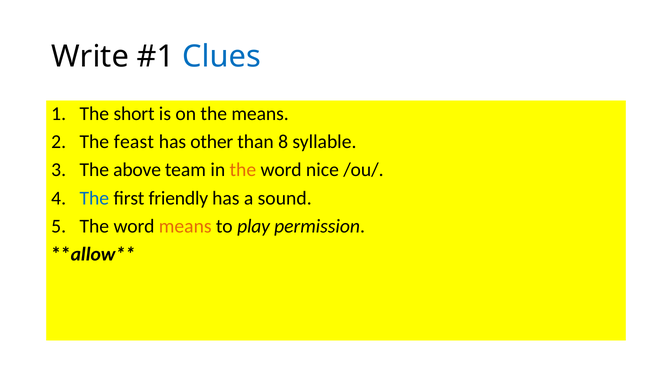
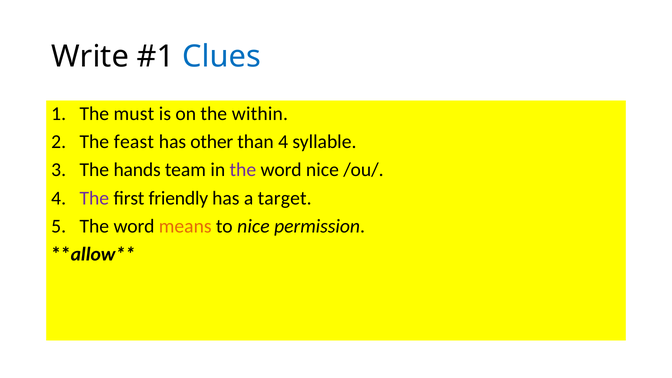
short: short -> must
the means: means -> within
than 8: 8 -> 4
above: above -> hands
the at (243, 170) colour: orange -> purple
The at (94, 198) colour: blue -> purple
sound: sound -> target
to play: play -> nice
